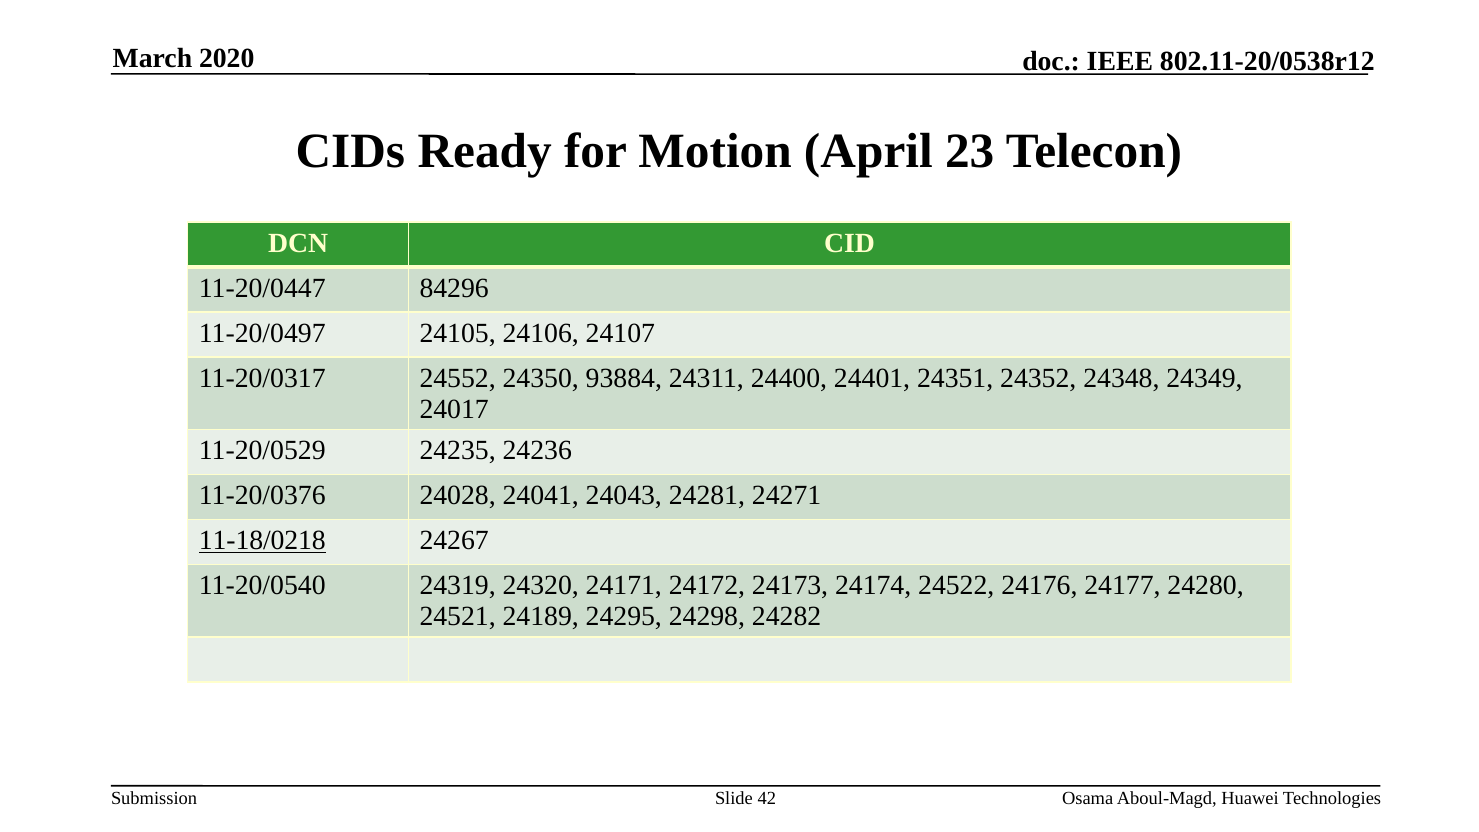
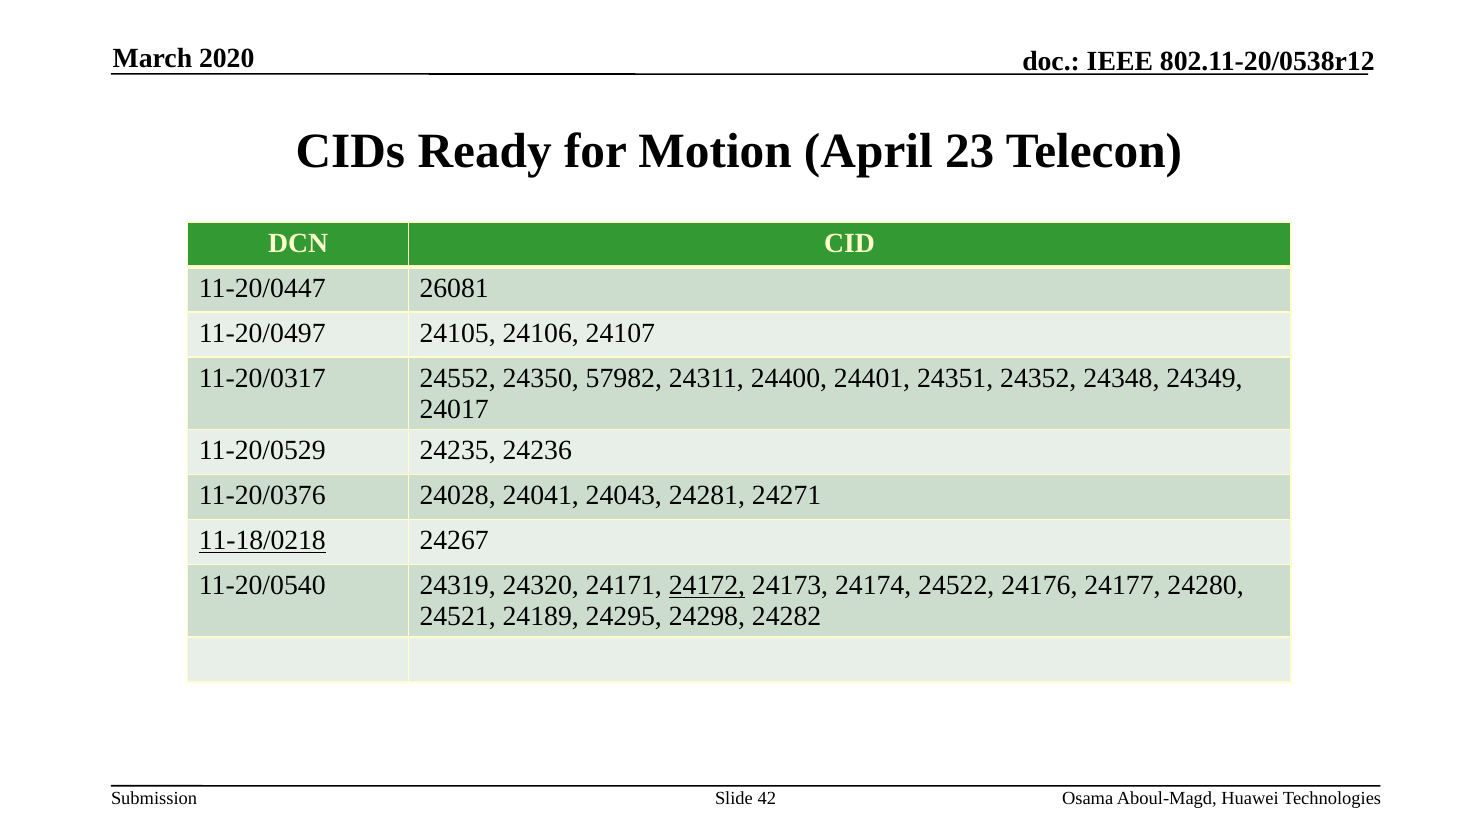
84296: 84296 -> 26081
93884: 93884 -> 57982
24172 underline: none -> present
